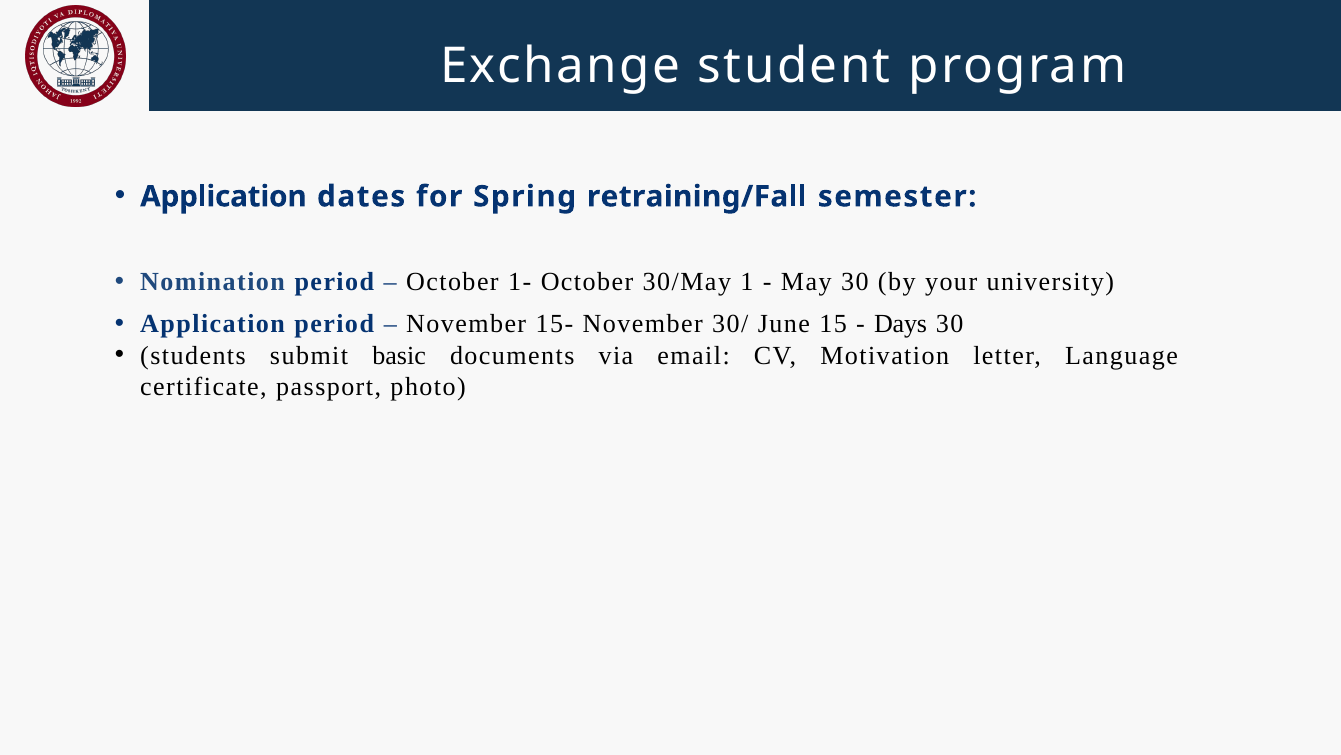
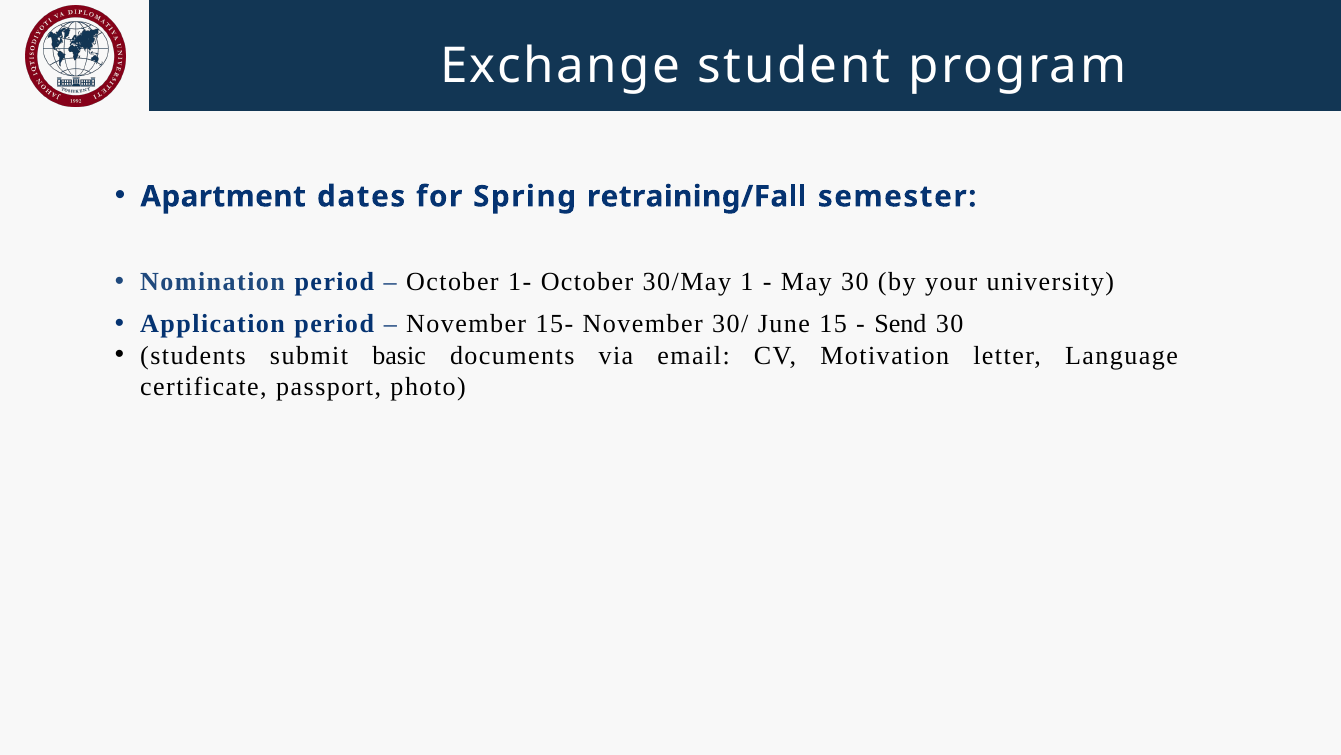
Application at (223, 196): Application -> Apartment
Days: Days -> Send
